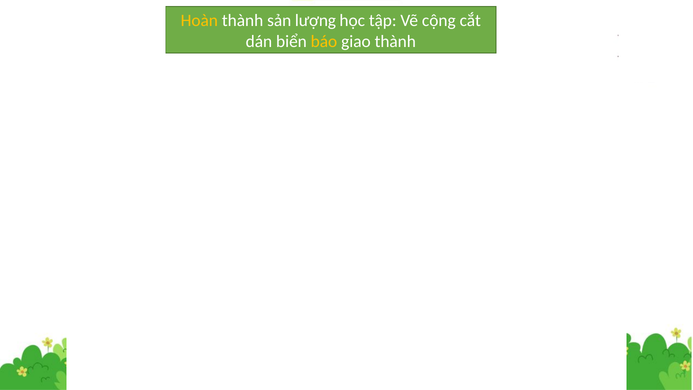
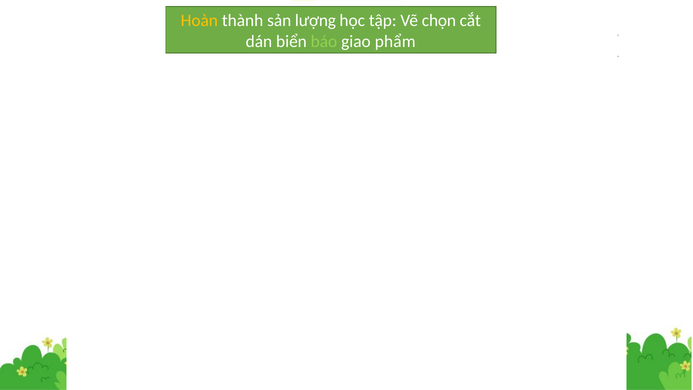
cộng: cộng -> chọn
báo colour: yellow -> light green
giao thành: thành -> phẩm
